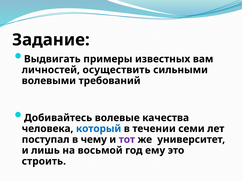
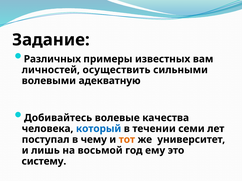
Выдвигать: Выдвигать -> Различных
требований: требований -> адекватную
тот colour: purple -> orange
строить: строить -> систему
